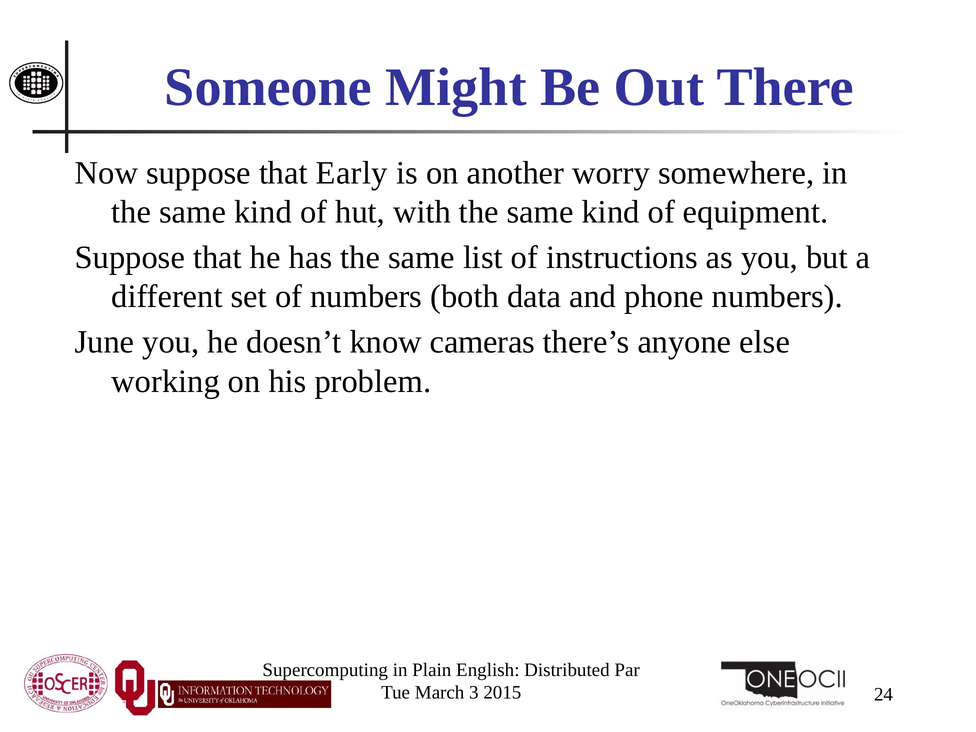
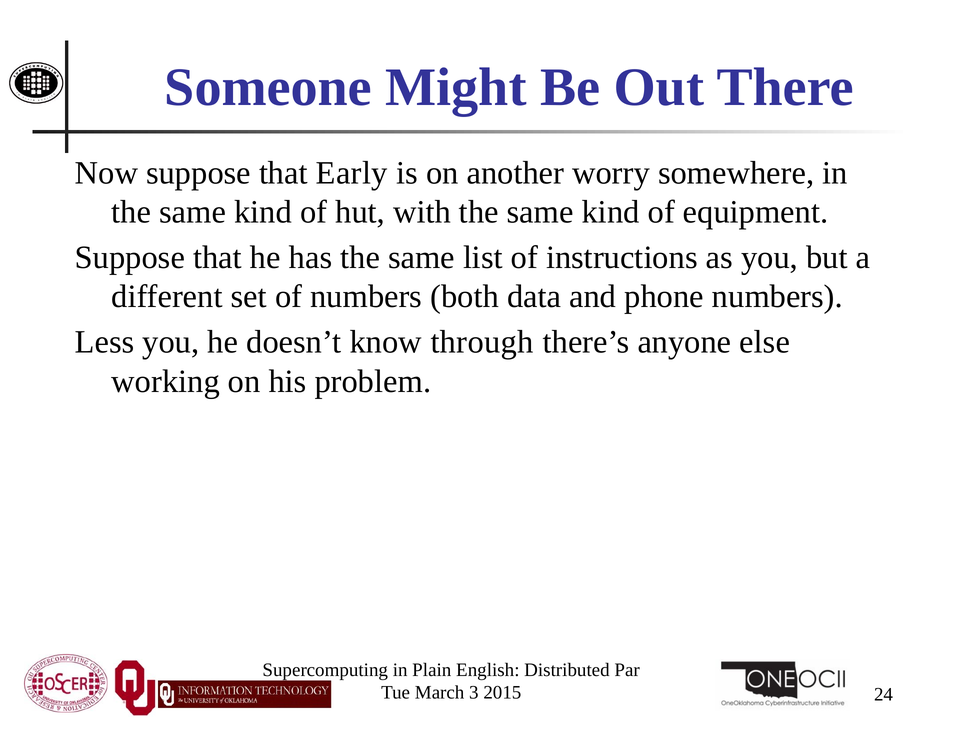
June: June -> Less
cameras: cameras -> through
